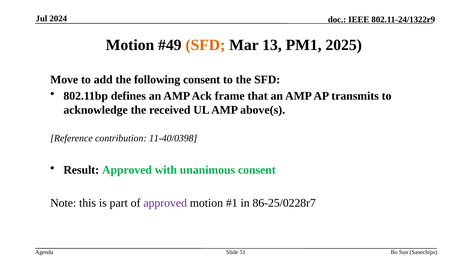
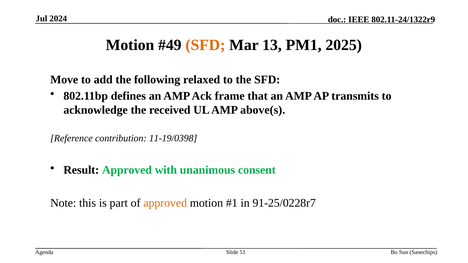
following consent: consent -> relaxed
11-40/0398: 11-40/0398 -> 11-19/0398
approved at (165, 203) colour: purple -> orange
86-25/0228r7: 86-25/0228r7 -> 91-25/0228r7
